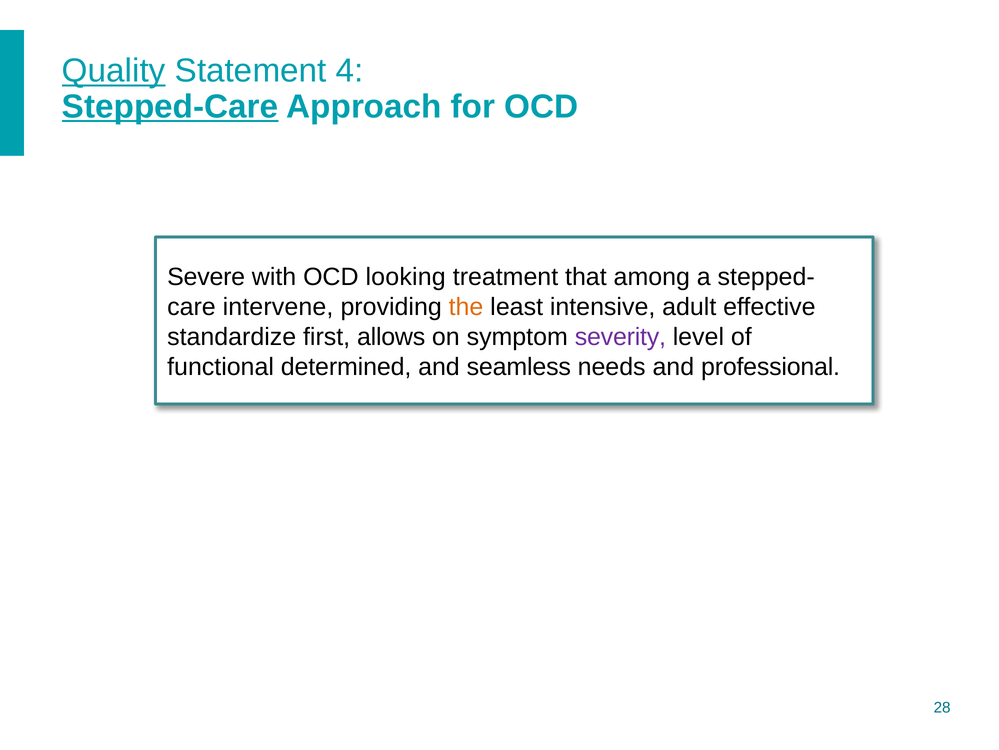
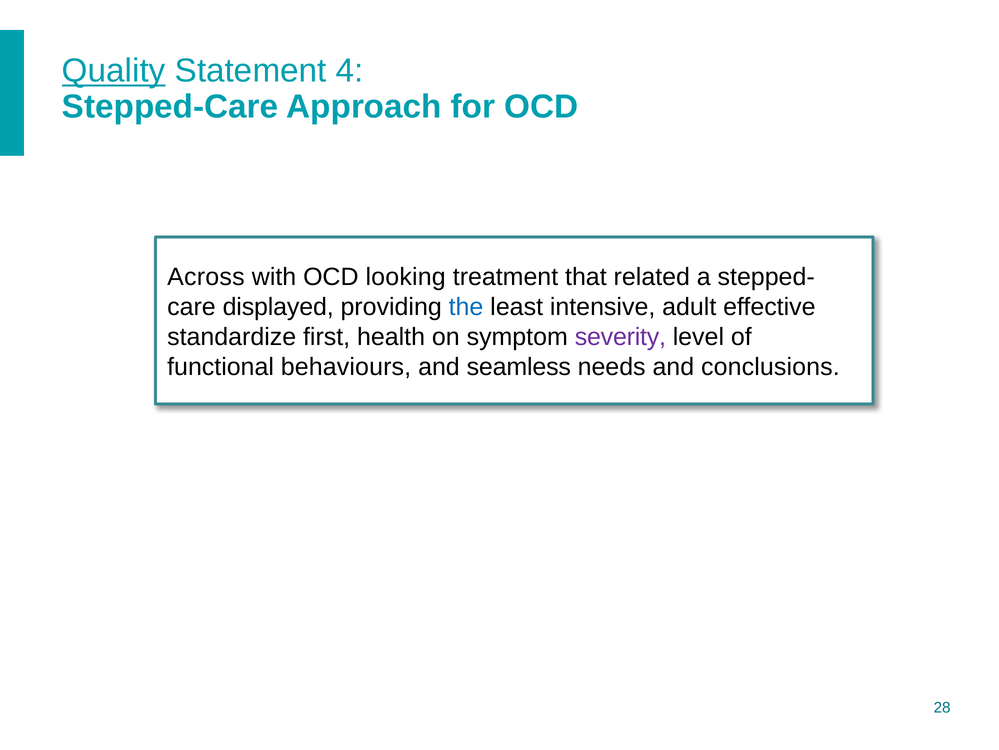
Stepped-Care underline: present -> none
Severe: Severe -> Across
among: among -> related
intervene: intervene -> displayed
the colour: orange -> blue
allows: allows -> health
determined: determined -> behaviours
professional: professional -> conclusions
